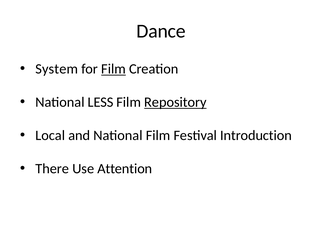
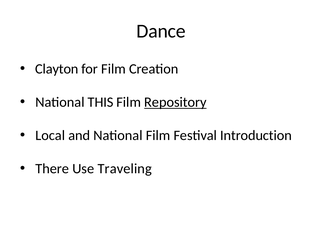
System: System -> Clayton
Film at (113, 69) underline: present -> none
LESS: LESS -> THIS
Attention: Attention -> Traveling
